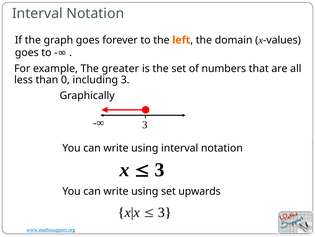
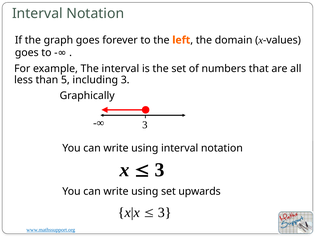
The greater: greater -> interval
0: 0 -> 5
